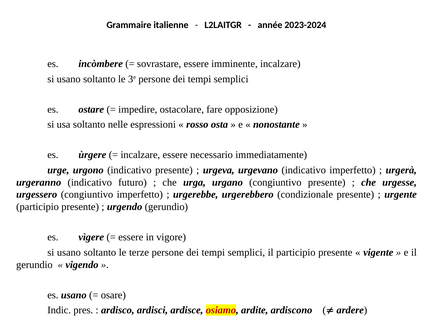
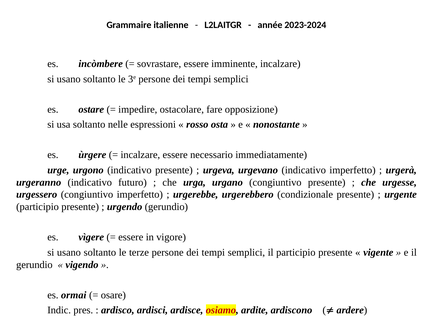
es usano: usano -> ormai
